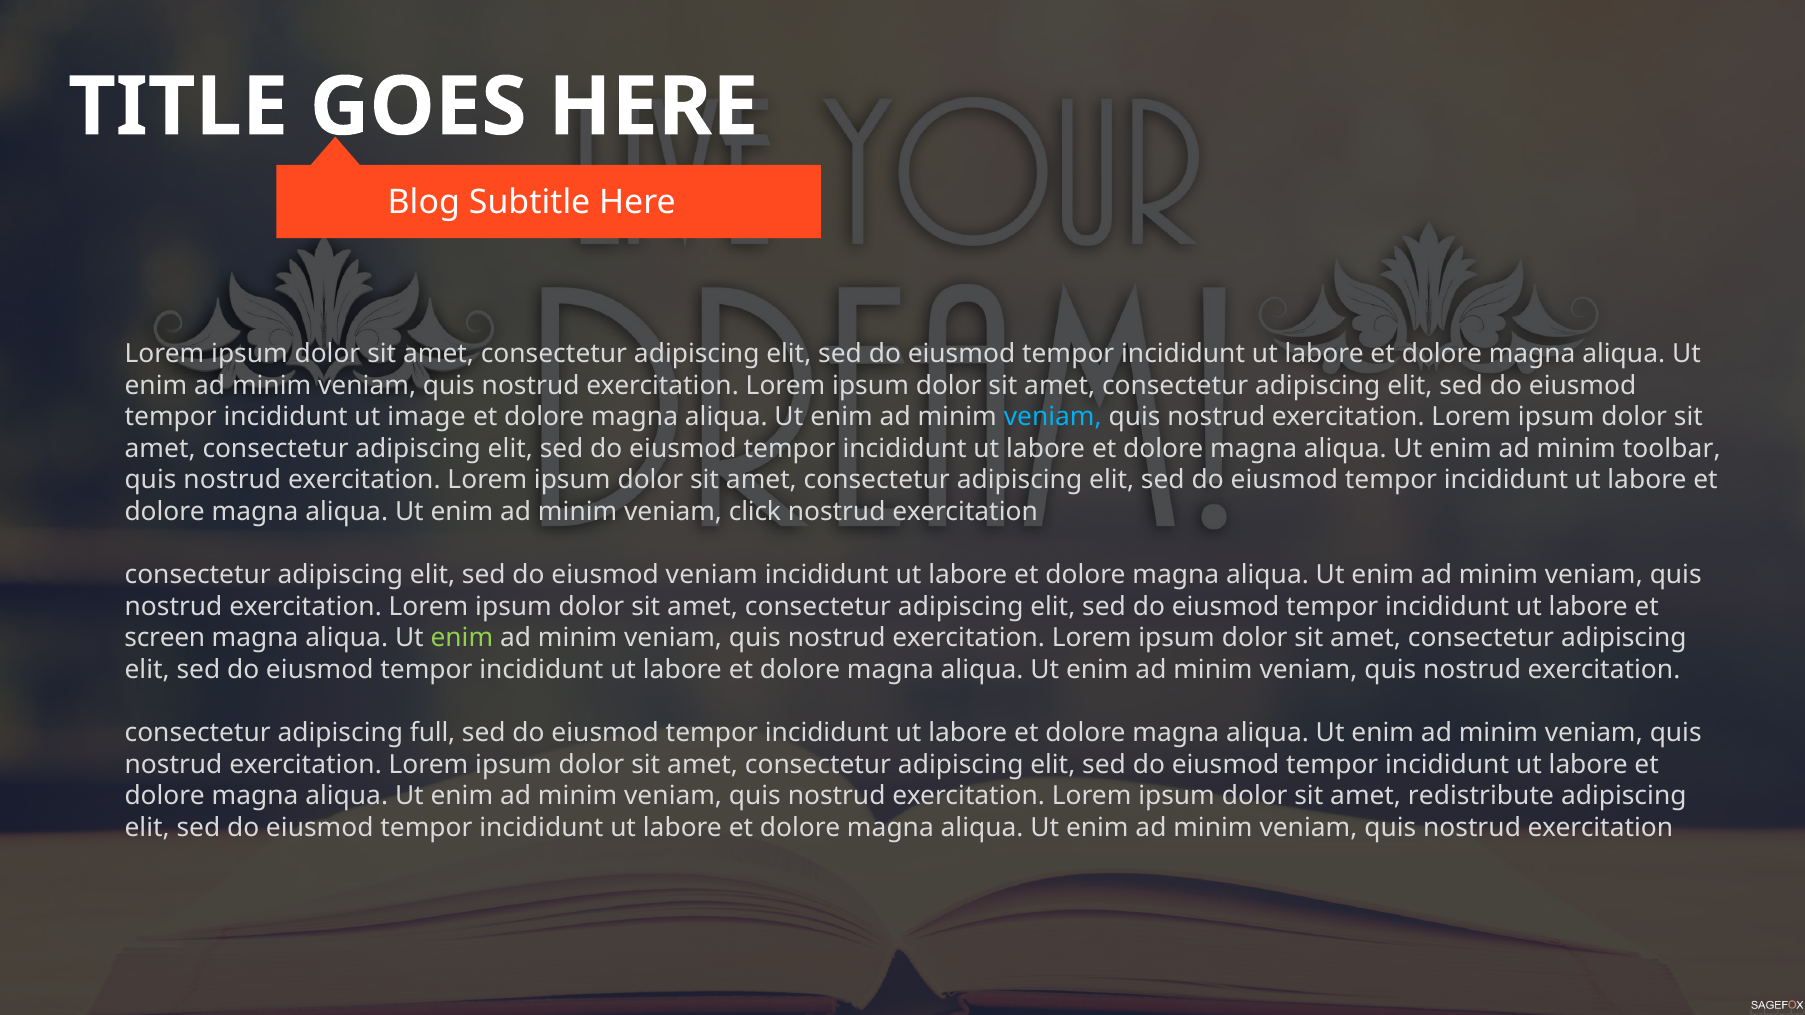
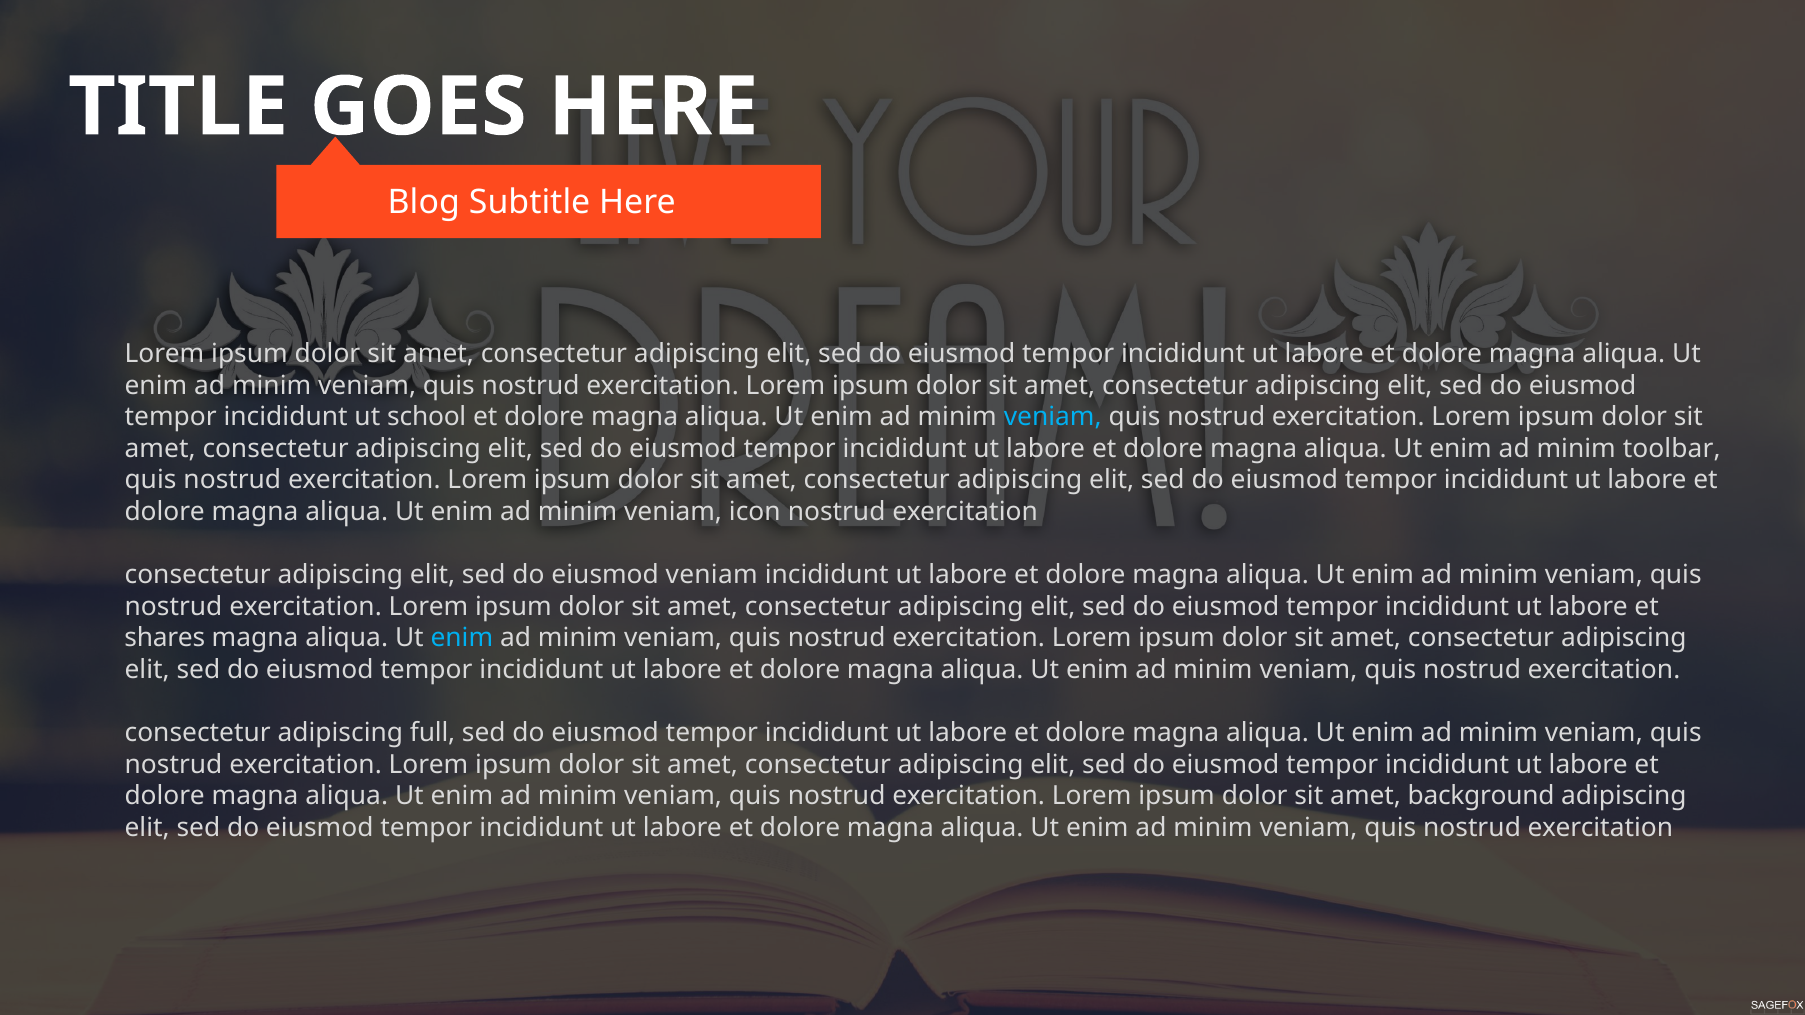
image: image -> school
click: click -> icon
screen: screen -> shares
enim at (462, 638) colour: light green -> light blue
redistribute: redistribute -> background
